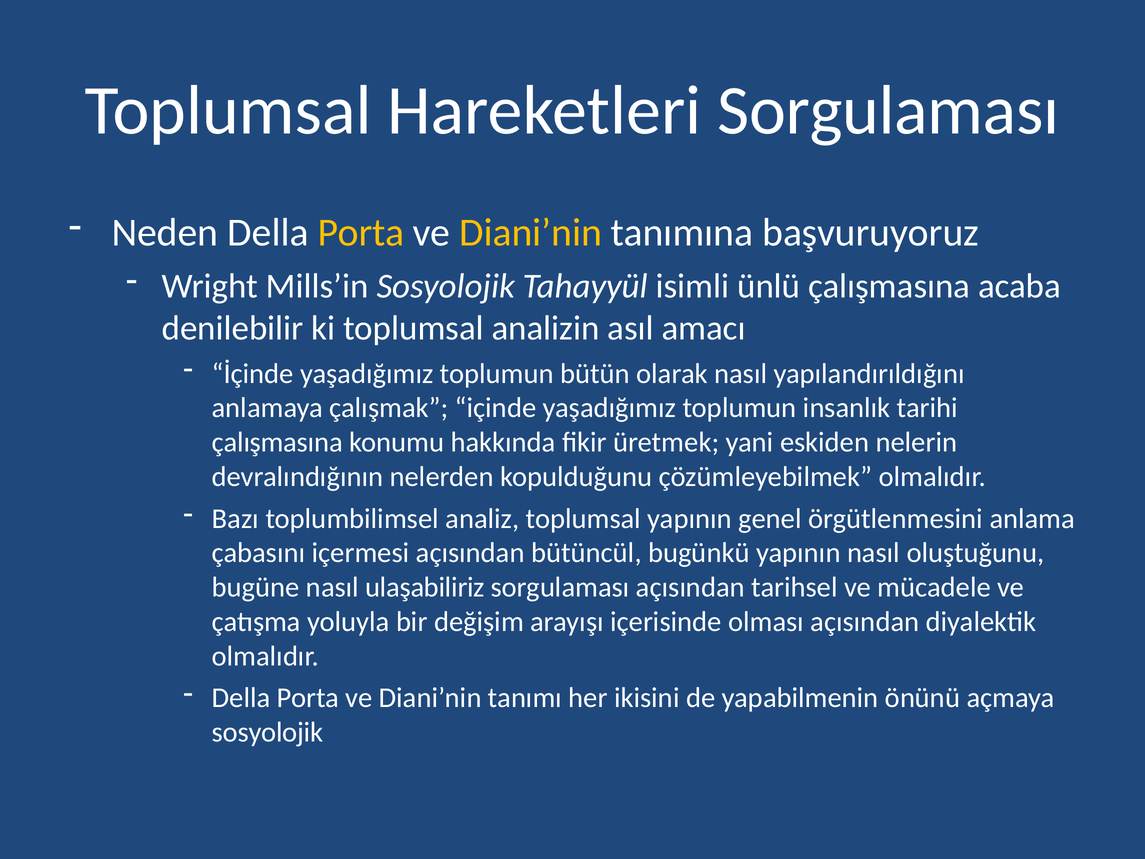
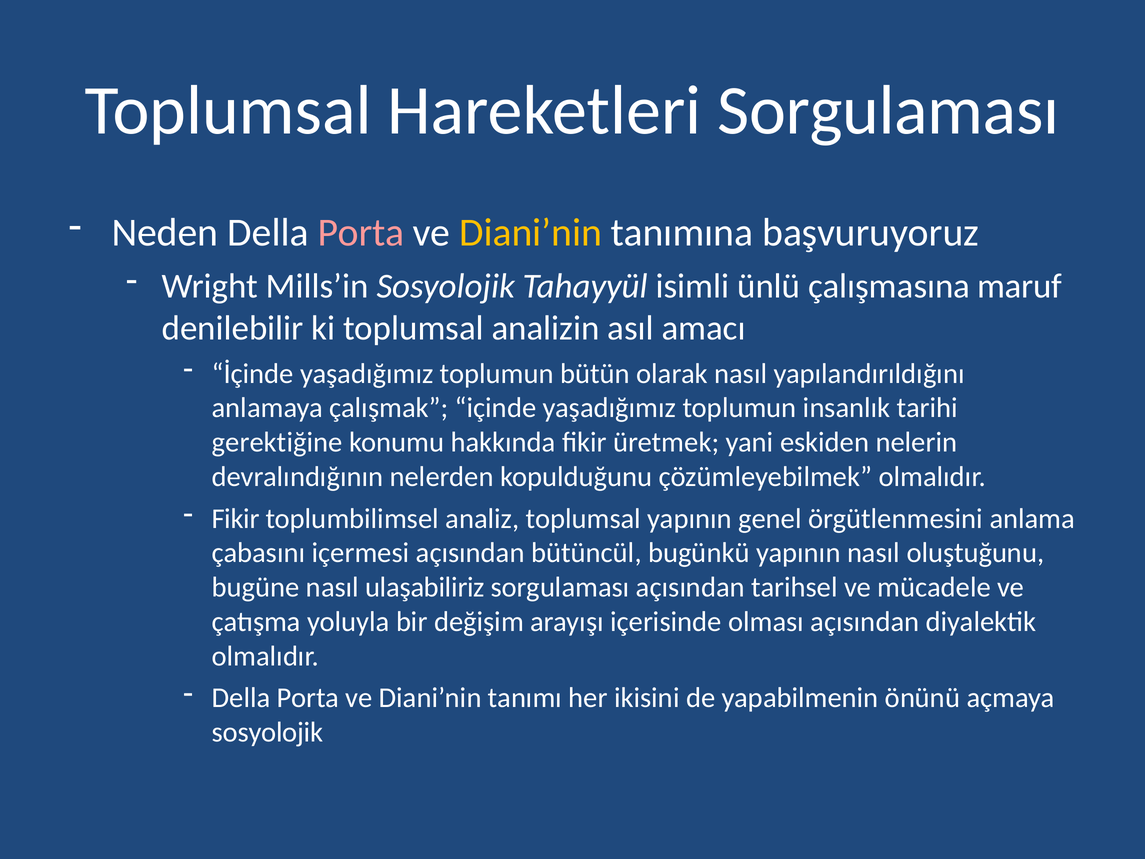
Porta at (361, 233) colour: yellow -> pink
acaba: acaba -> maruf
çalışmasına at (277, 442): çalışmasına -> gerektiğine
Bazı at (235, 518): Bazı -> Fikir
